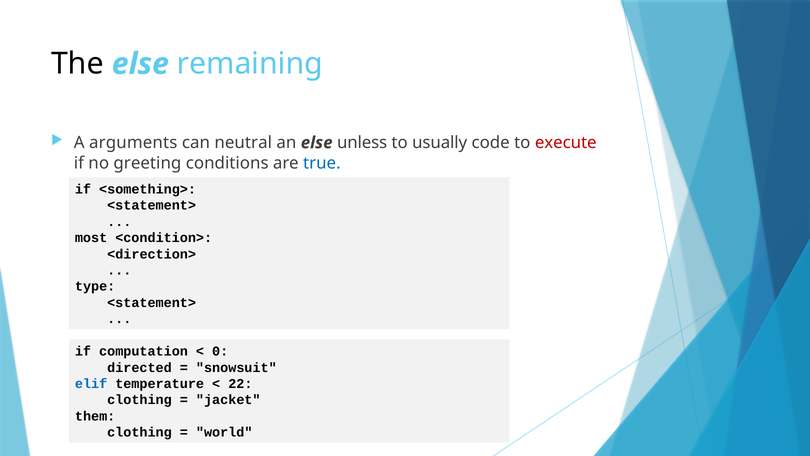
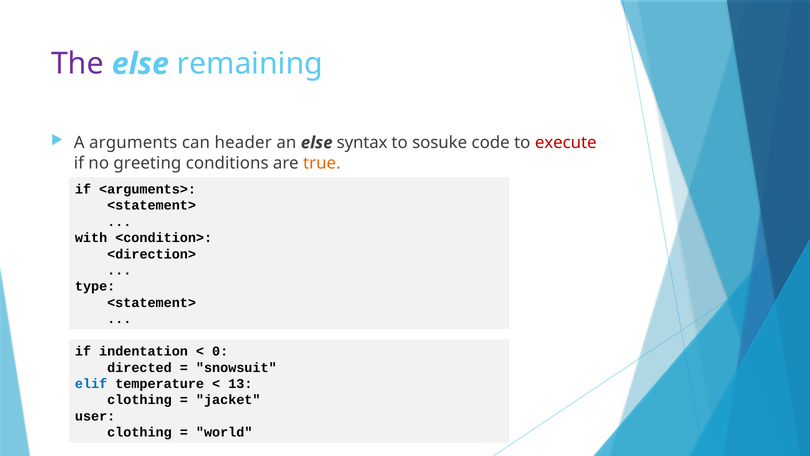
The colour: black -> purple
neutral: neutral -> header
unless: unless -> syntax
usually: usually -> sosuke
true colour: blue -> orange
<something>: <something> -> <arguments>
most: most -> with
computation: computation -> indentation
22: 22 -> 13
them: them -> user
